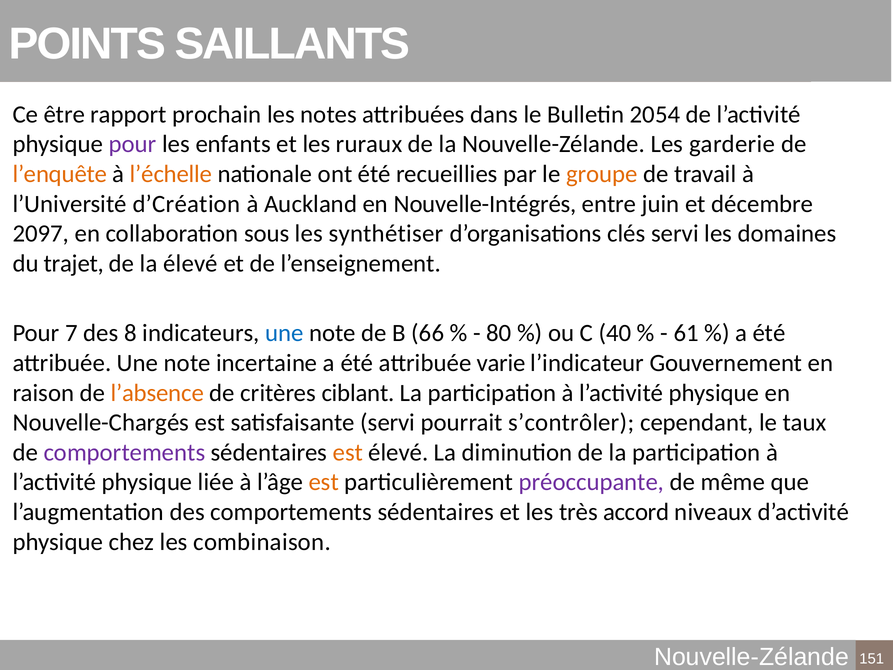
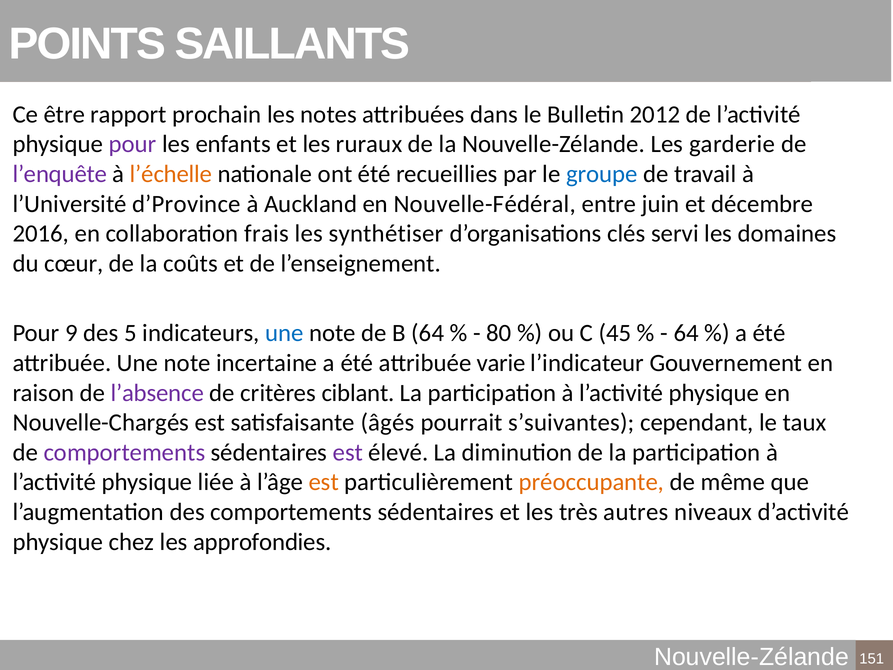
2054: 2054 -> 2012
l’enquête colour: orange -> purple
groupe colour: orange -> blue
d’Création: d’Création -> d’Province
Nouvelle-Intégrés: Nouvelle-Intégrés -> Nouvelle-Fédéral
2097: 2097 -> 2016
sous: sous -> frais
trajet: trajet -> cœur
la élevé: élevé -> coûts
7: 7 -> 9
8: 8 -> 5
B 66: 66 -> 64
40: 40 -> 45
61 at (686, 333): 61 -> 64
l’absence colour: orange -> purple
satisfaisante servi: servi -> âgés
s’contrôler: s’contrôler -> s’suivantes
est at (348, 452) colour: orange -> purple
préoccupante colour: purple -> orange
accord: accord -> autres
combinaison: combinaison -> approfondies
